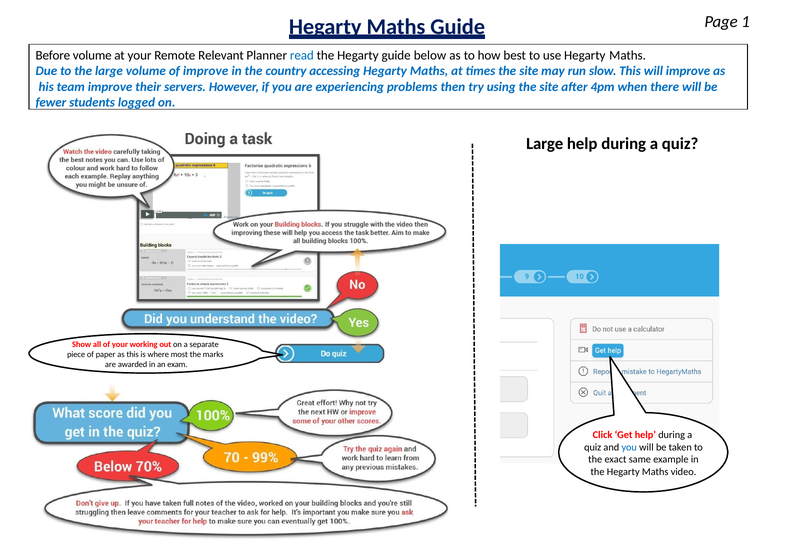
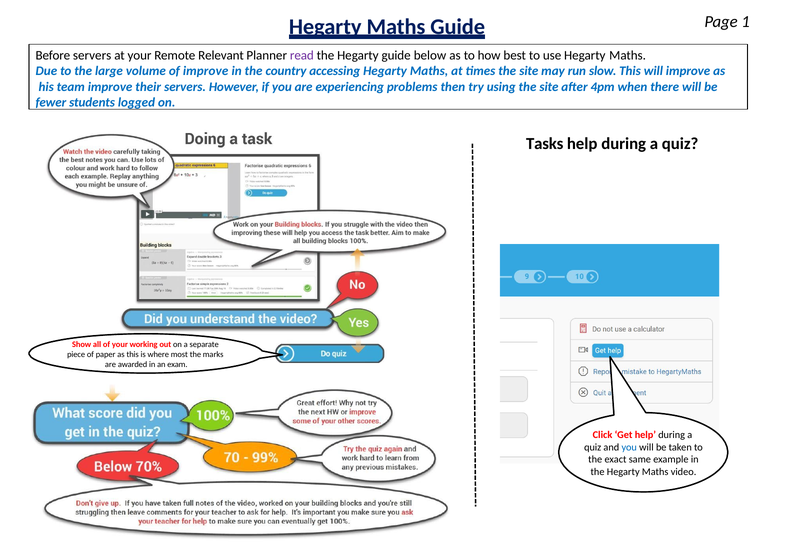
Before volume: volume -> servers
read colour: blue -> purple
Large at (545, 144): Large -> Tasks
